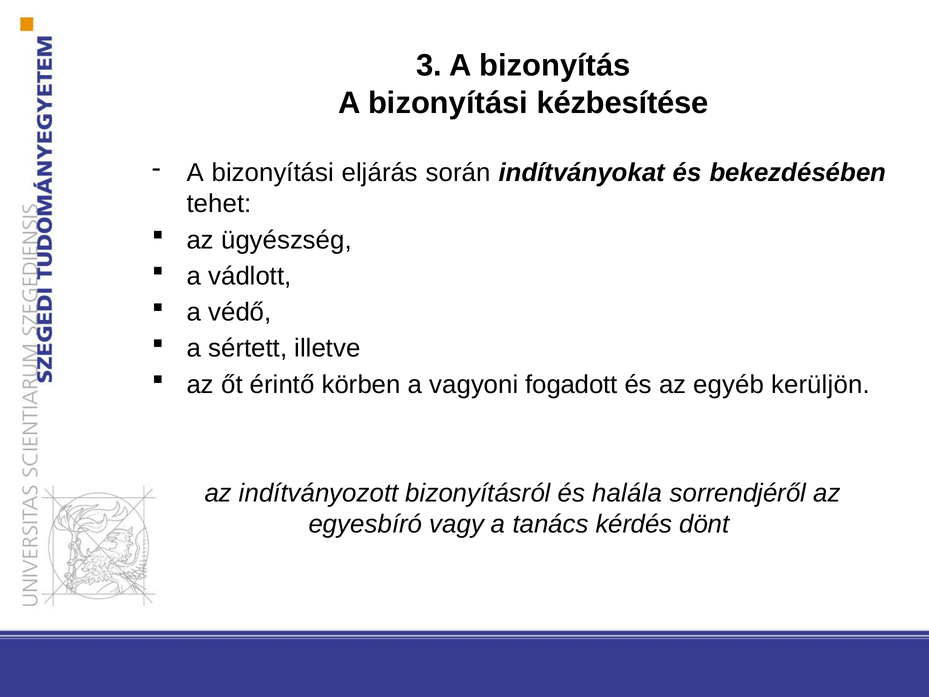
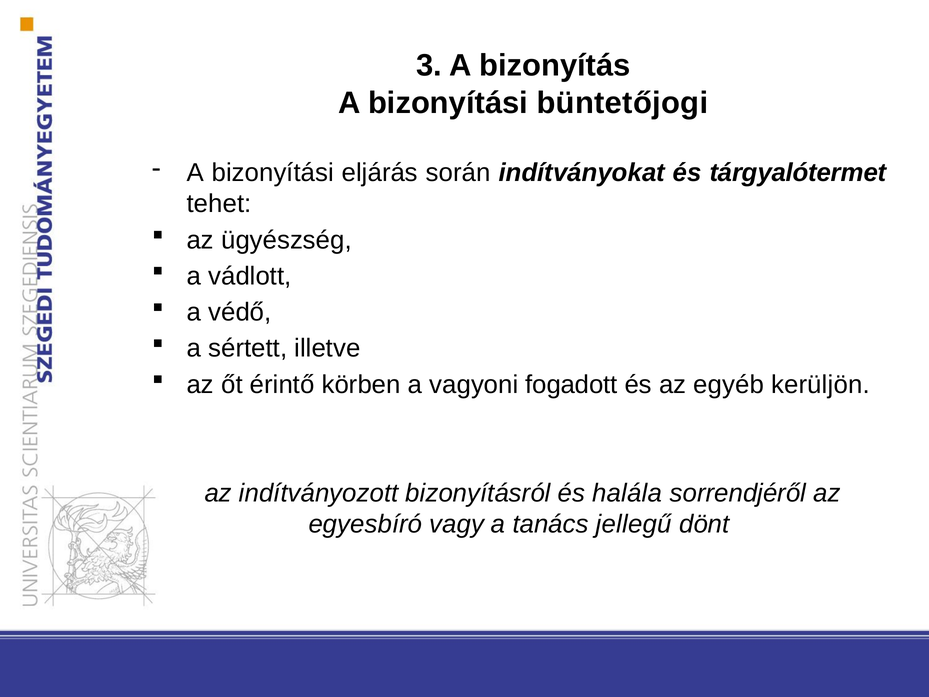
kézbesítése: kézbesítése -> büntetőjogi
bekezdésében: bekezdésében -> tárgyalótermet
kérdés: kérdés -> jellegű
